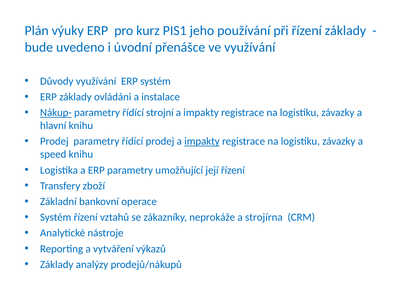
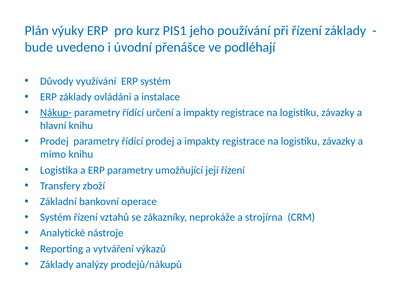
ve využívání: využívání -> podléhají
strojní: strojní -> určení
impakty at (202, 141) underline: present -> none
speed: speed -> mimo
